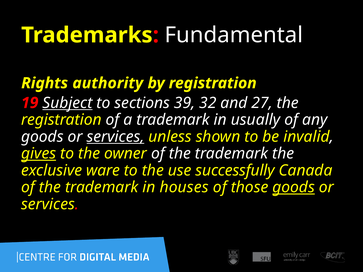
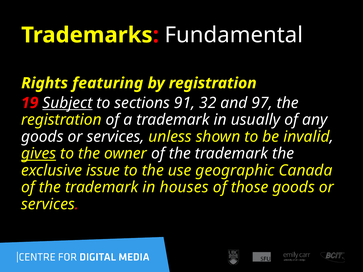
authority: authority -> featuring
39: 39 -> 91
27: 27 -> 97
services at (115, 137) underline: present -> none
ware: ware -> issue
successfully: successfully -> geographic
goods at (294, 187) underline: present -> none
